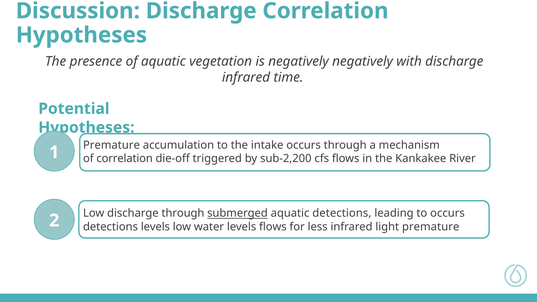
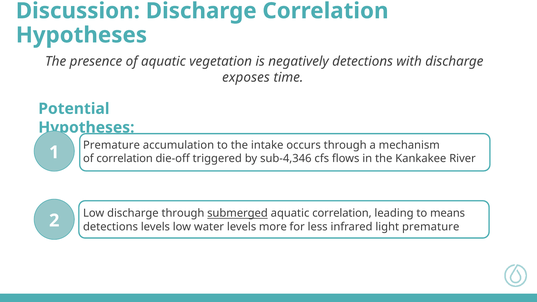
negatively negatively: negatively -> detections
infrared at (246, 78): infrared -> exposes
sub-2,200: sub-2,200 -> sub-4,346
aquatic detections: detections -> correlation
to occurs: occurs -> means
levels flows: flows -> more
